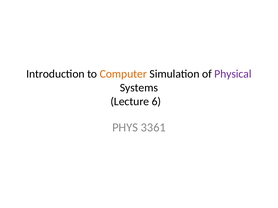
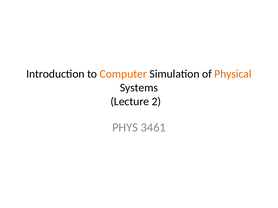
Physical colour: purple -> orange
6: 6 -> 2
3361: 3361 -> 3461
